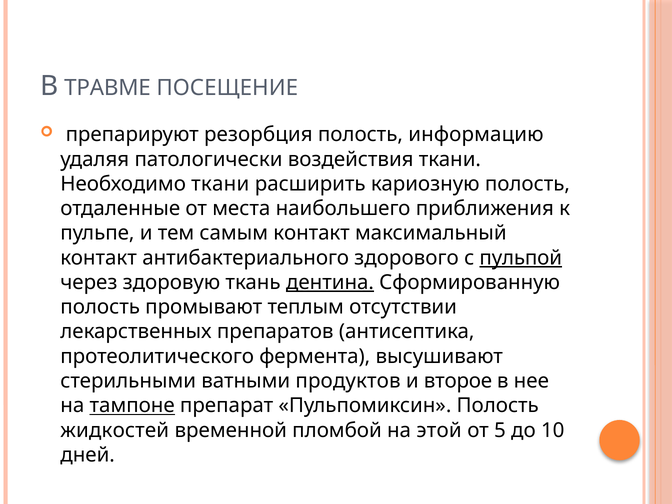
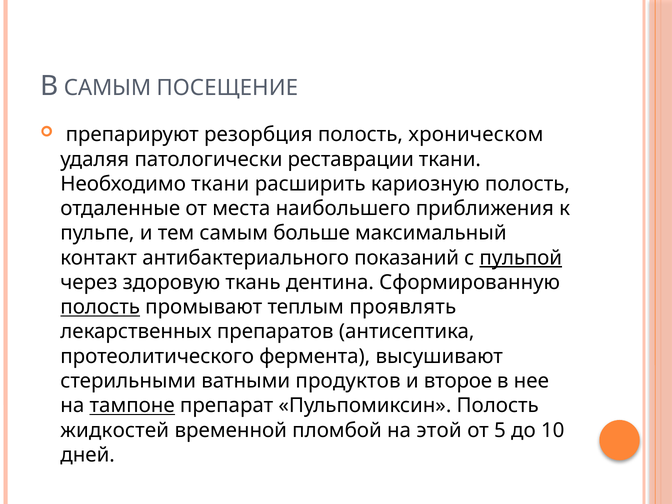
В ТРАВМЕ: ТРАВМЕ -> САМЫМ
информацию: информацию -> хроническом
воздействия: воздействия -> реставрации
самым контакт: контакт -> больше
здорового: здорового -> показаний
дентина underline: present -> none
полость at (100, 307) underline: none -> present
отсутствии: отсутствии -> проявлять
